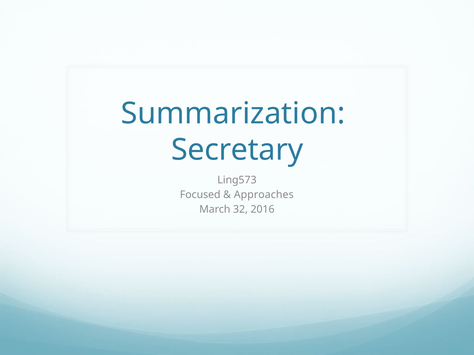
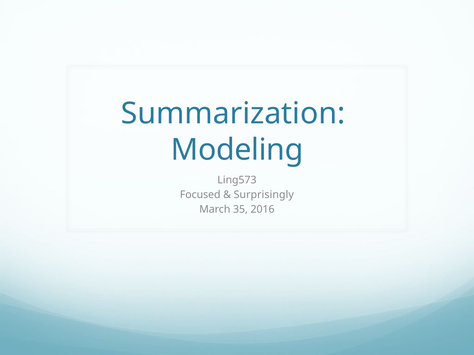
Secretary: Secretary -> Modeling
Approaches: Approaches -> Surprisingly
32: 32 -> 35
